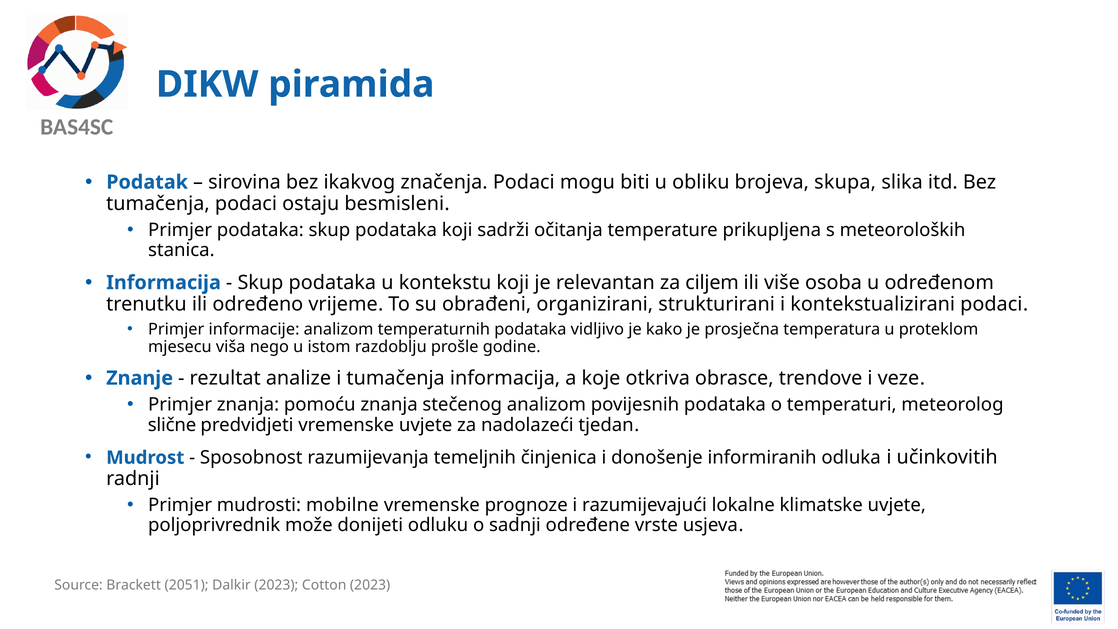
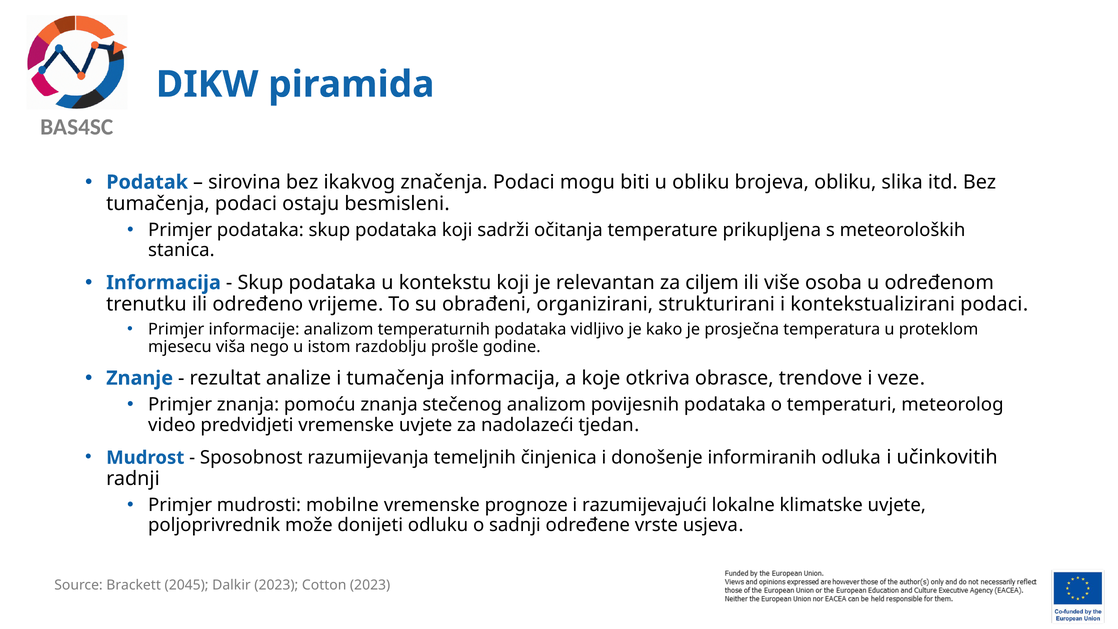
brojeva skupa: skupa -> obliku
slične: slične -> video
2051: 2051 -> 2045
